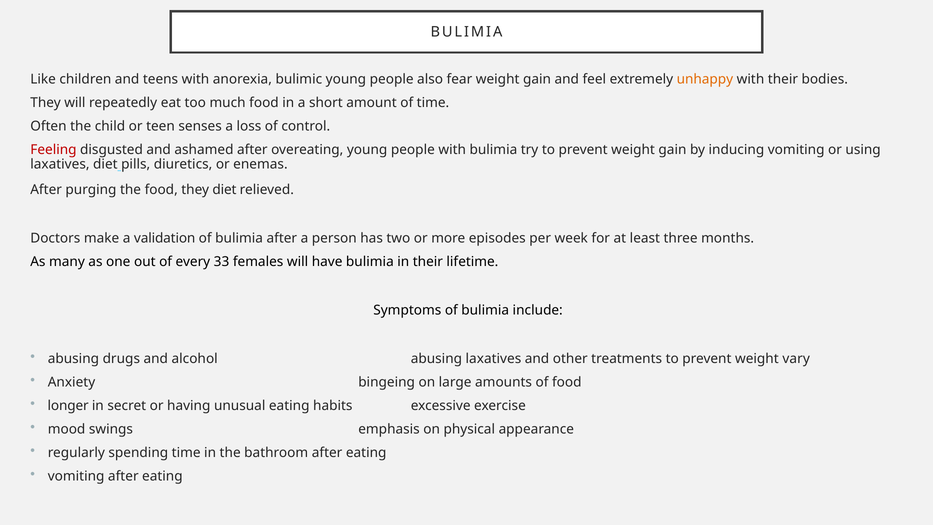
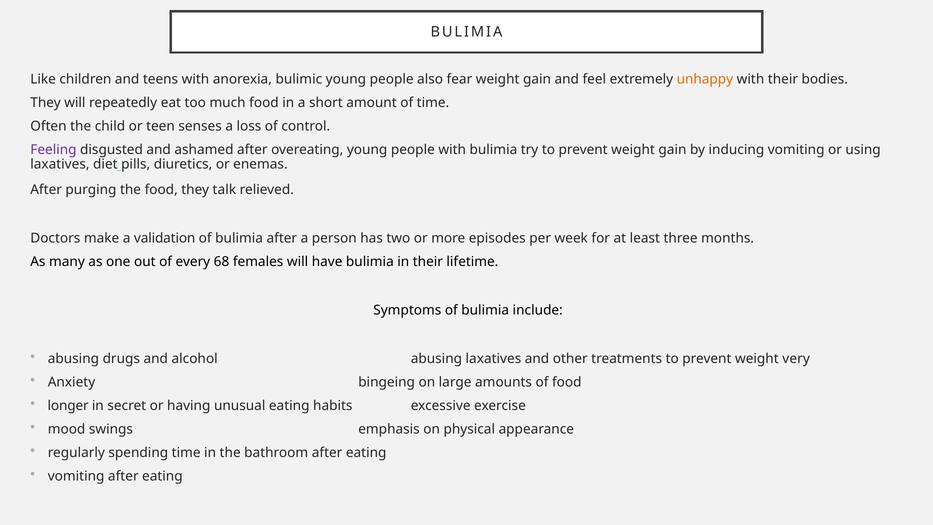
Feeling colour: red -> purple
they diet: diet -> talk
33: 33 -> 68
vary: vary -> very
